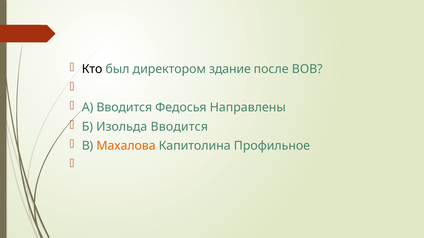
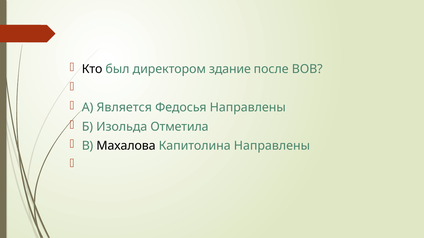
А Вводится: Вводится -> Является
Изольда Вводится: Вводится -> Отметила
Махалова colour: orange -> black
Капитолина Профильное: Профильное -> Направлены
